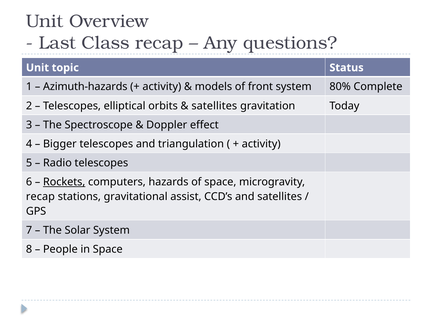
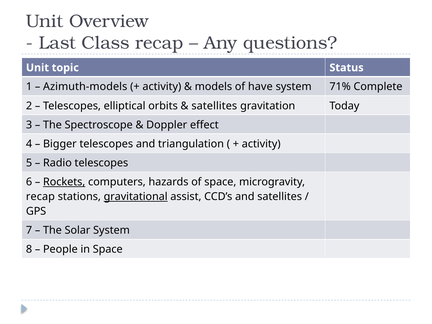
Azimuth-hazards: Azimuth-hazards -> Azimuth-models
front: front -> have
80%: 80% -> 71%
gravitational underline: none -> present
